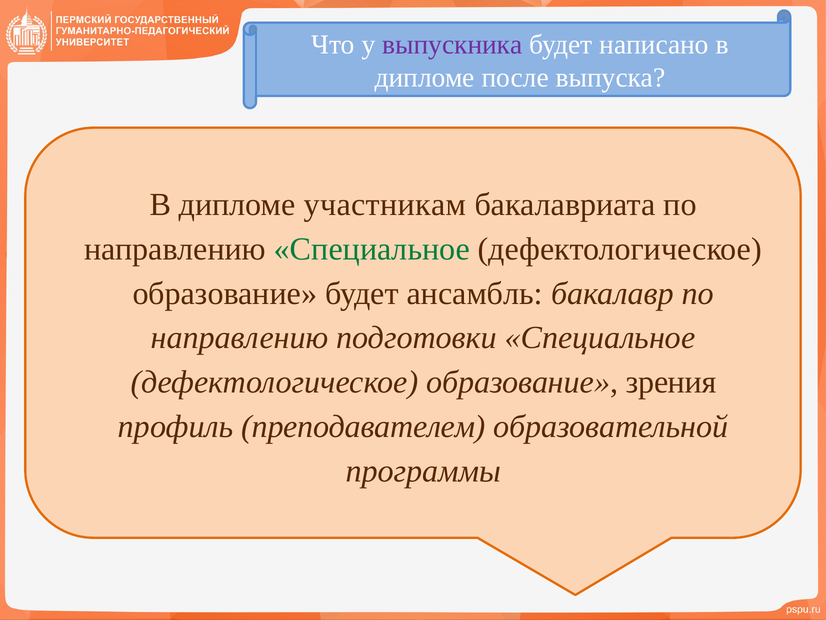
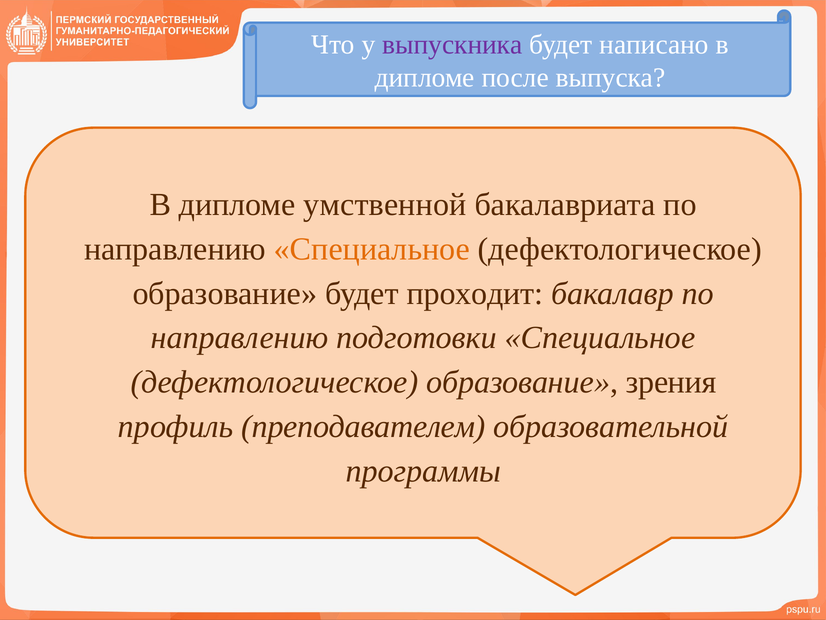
участникам: участникам -> умственной
Специальное at (372, 249) colour: green -> orange
ансамбль: ансамбль -> проходит
